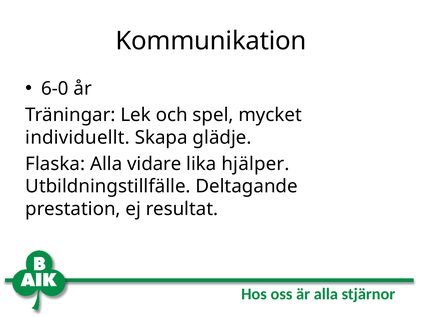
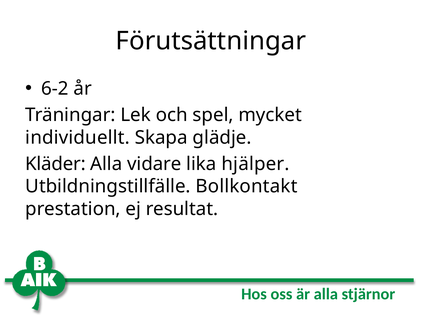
Kommunikation: Kommunikation -> Förutsättningar
6-0: 6-0 -> 6-2
Flaska: Flaska -> Kläder
Deltagande: Deltagande -> Bollkontakt
